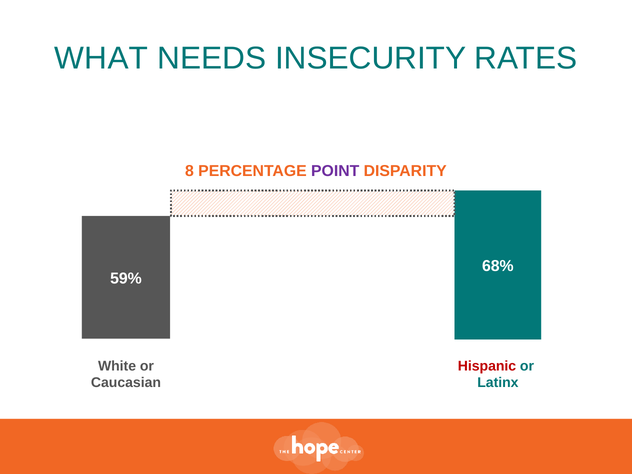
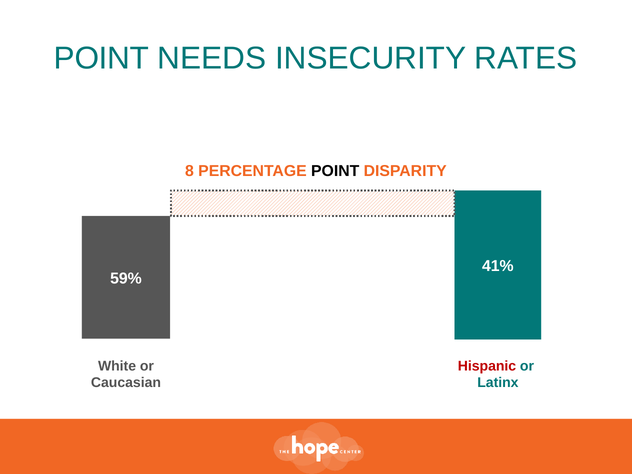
WHAT at (101, 59): WHAT -> POINT
POINT at (335, 171) colour: purple -> black
68%: 68% -> 41%
